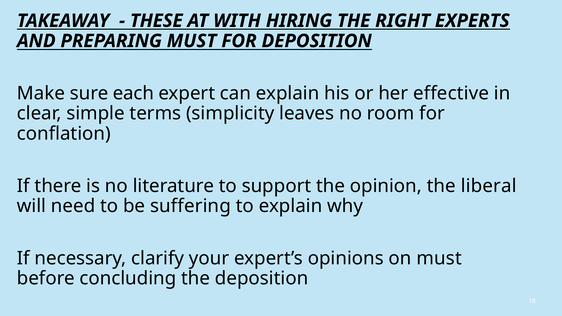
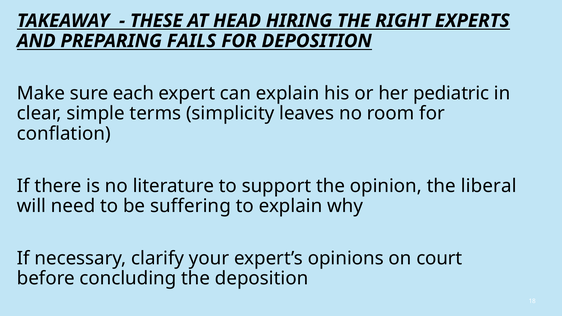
WITH: WITH -> HEAD
PREPARING MUST: MUST -> FAILS
effective: effective -> pediatric
on must: must -> court
